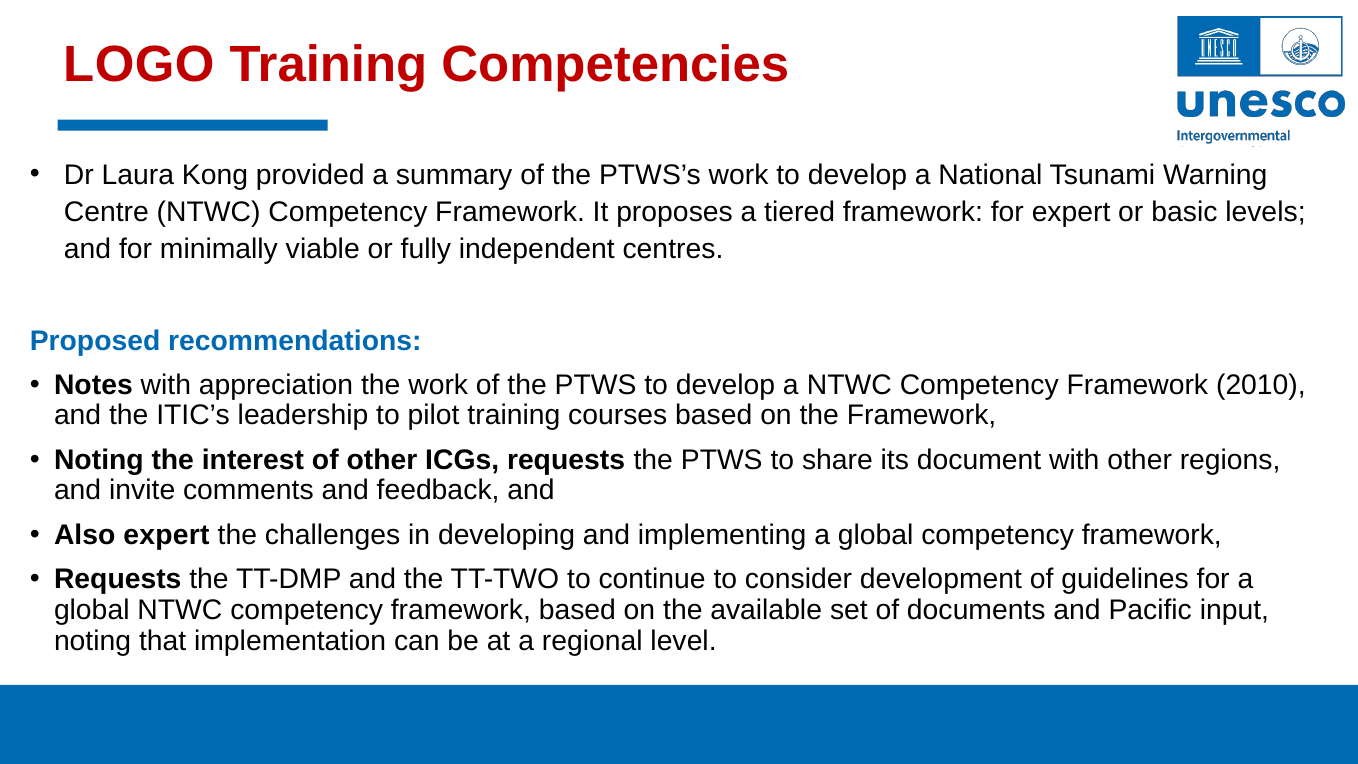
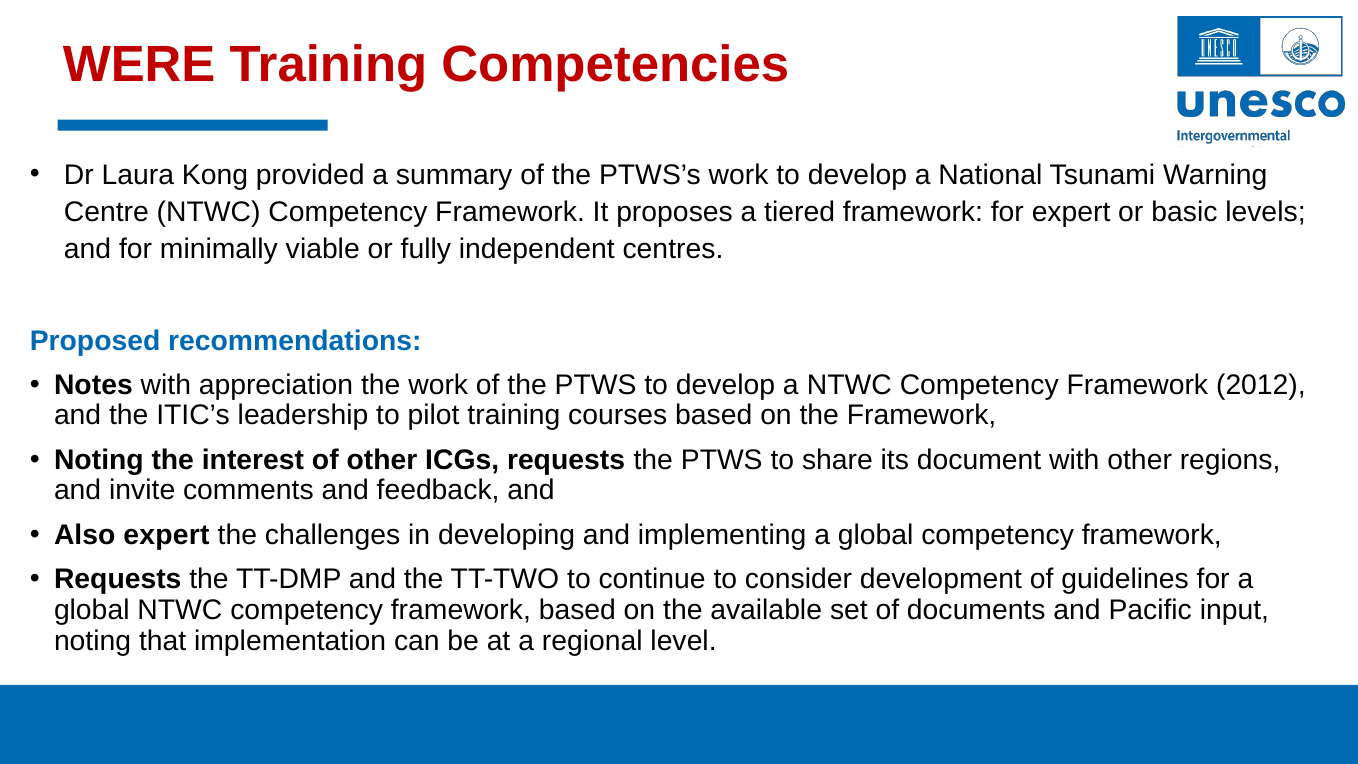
LOGO: LOGO -> WERE
2010: 2010 -> 2012
